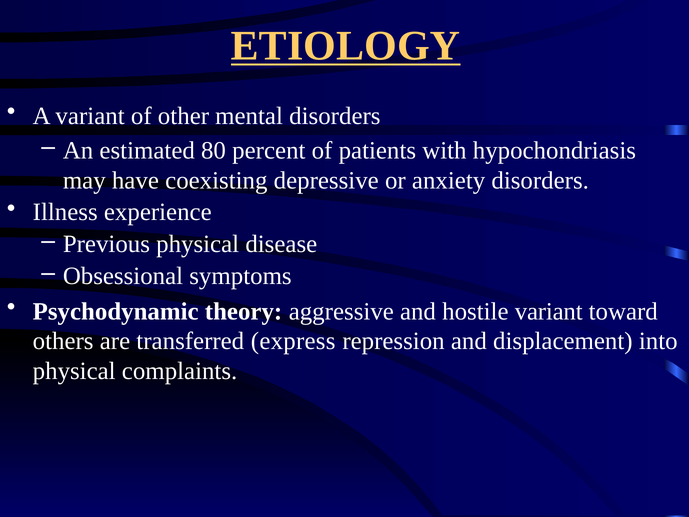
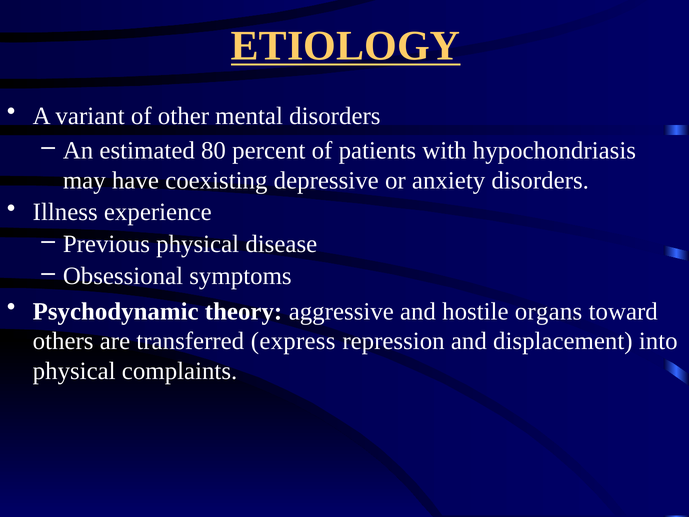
hostile variant: variant -> organs
